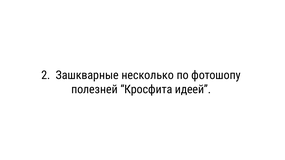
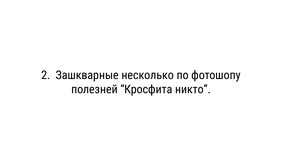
идеей: идеей -> никто
